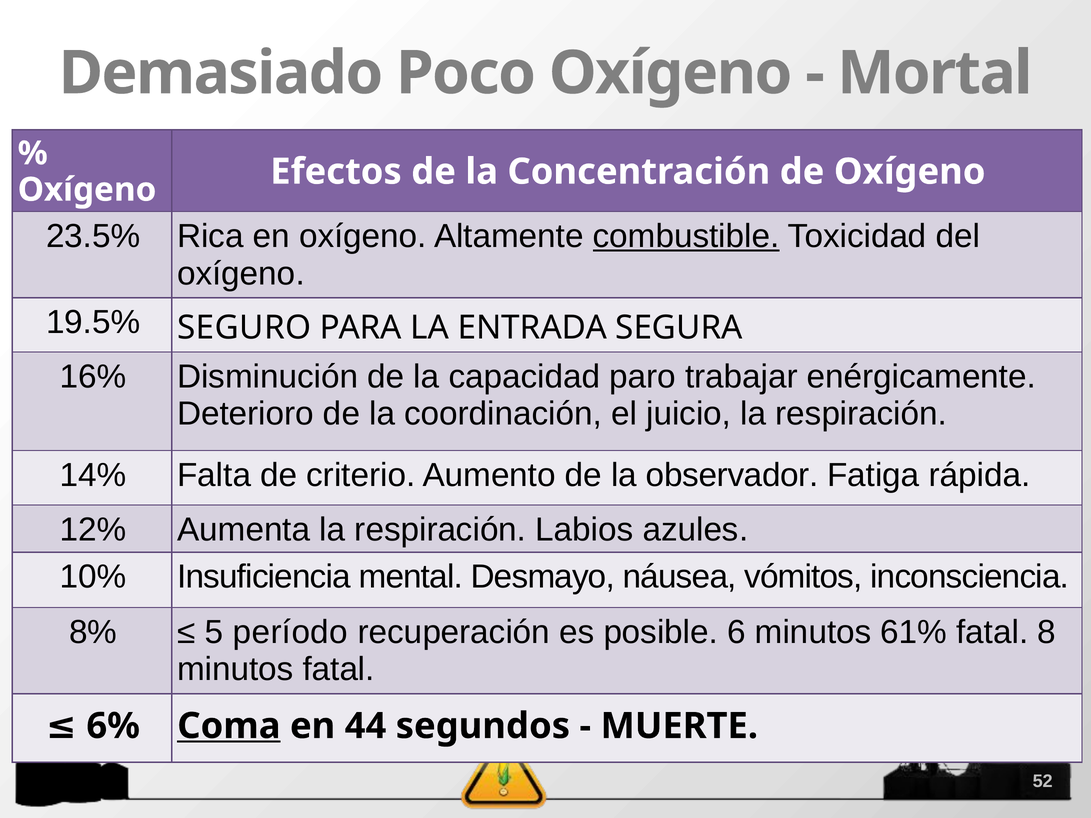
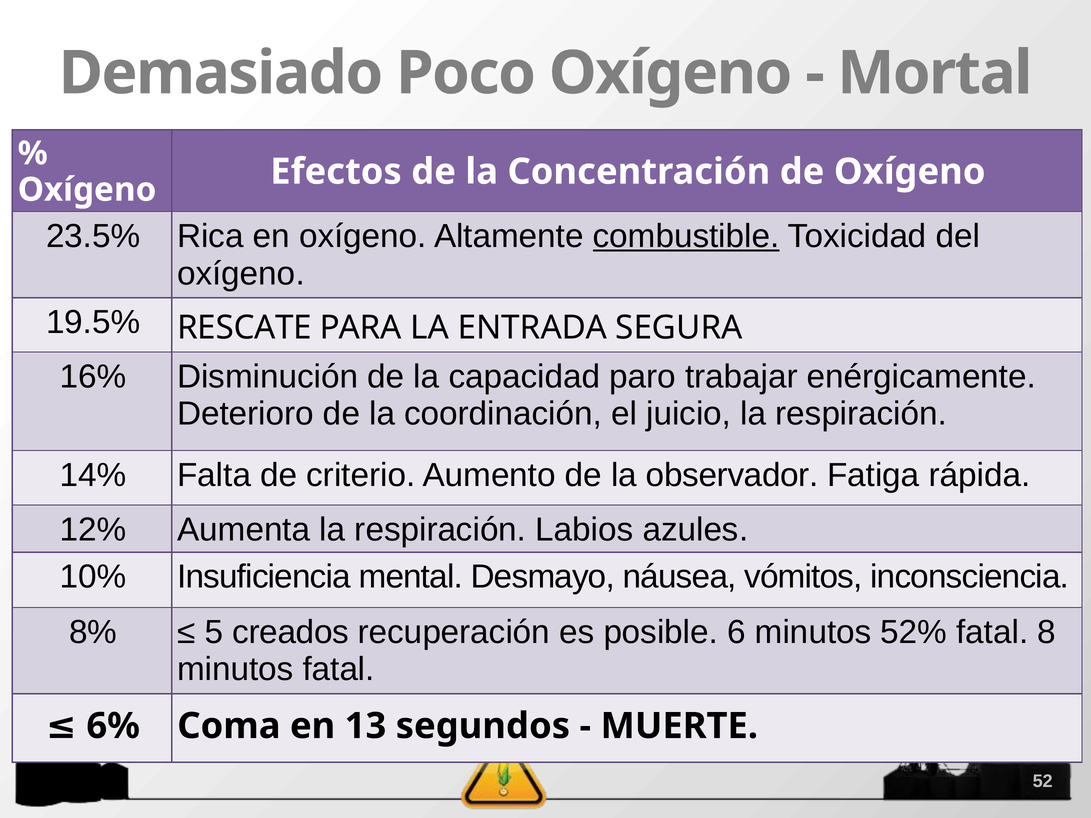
SEGURO: SEGURO -> RESCATE
período: período -> creados
61%: 61% -> 52%
Coma underline: present -> none
44: 44 -> 13
